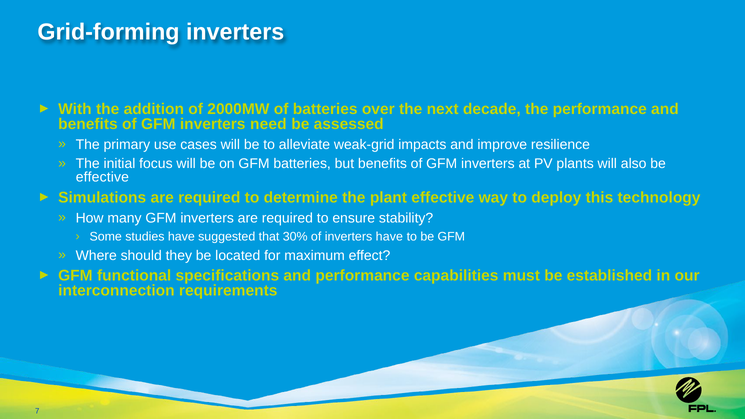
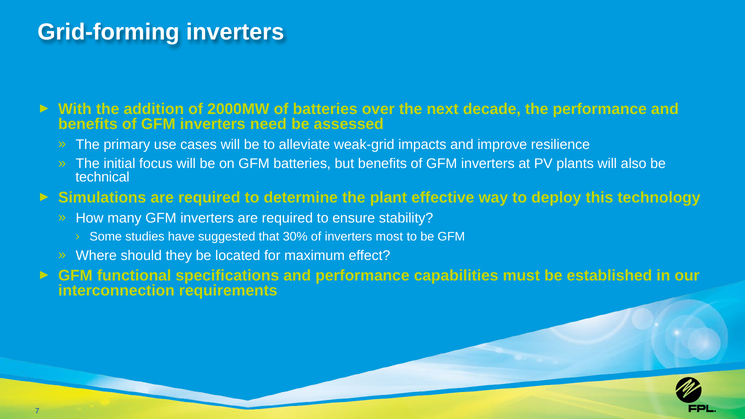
effective at (102, 177): effective -> technical
inverters have: have -> most
